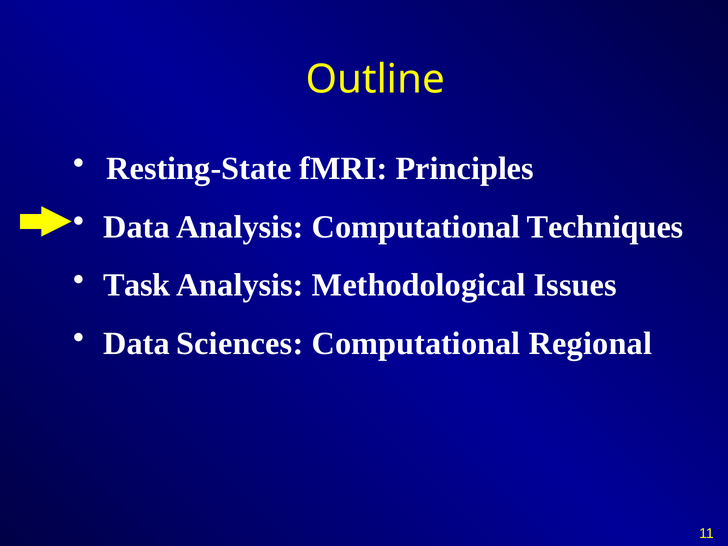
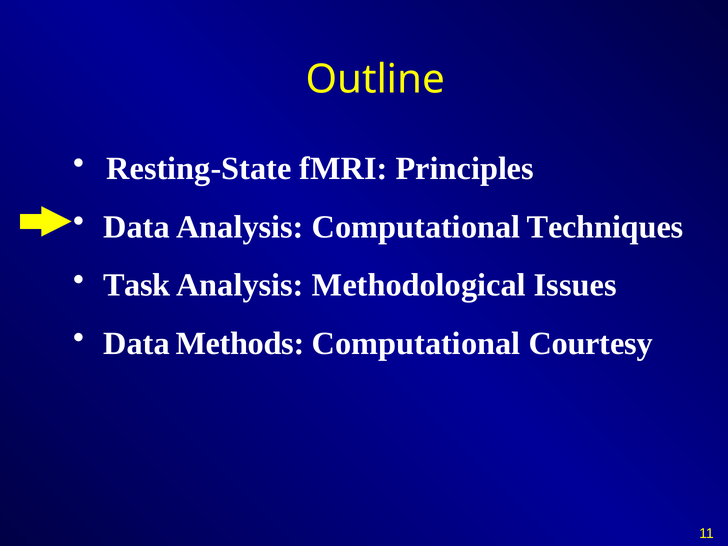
Sciences: Sciences -> Methods
Regional: Regional -> Courtesy
